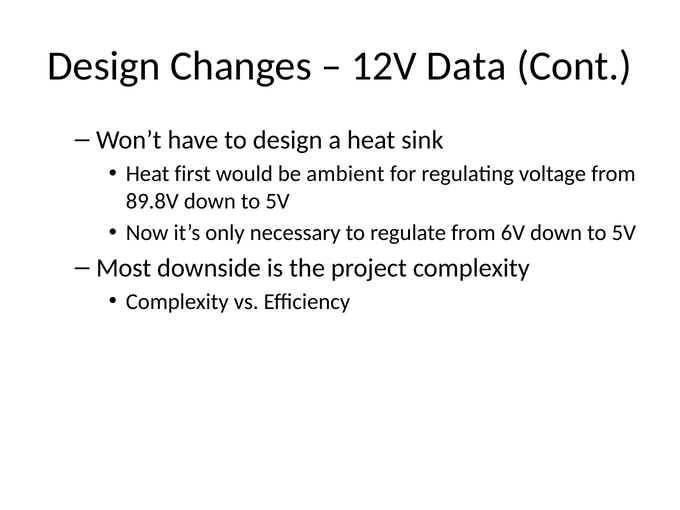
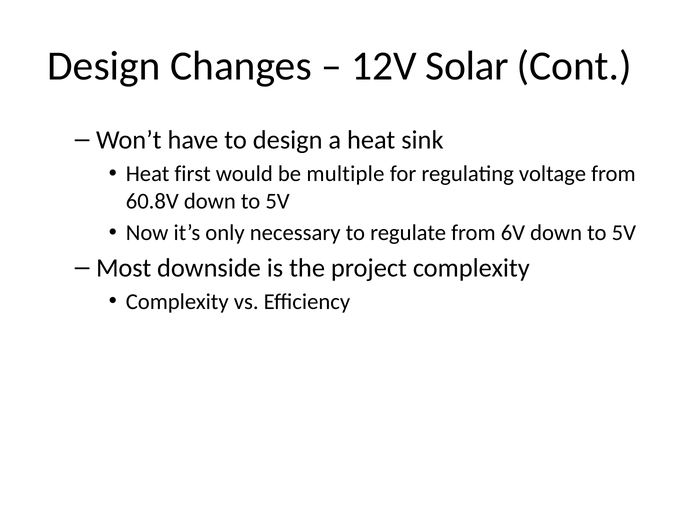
Data: Data -> Solar
ambient: ambient -> multiple
89.8V: 89.8V -> 60.8V
